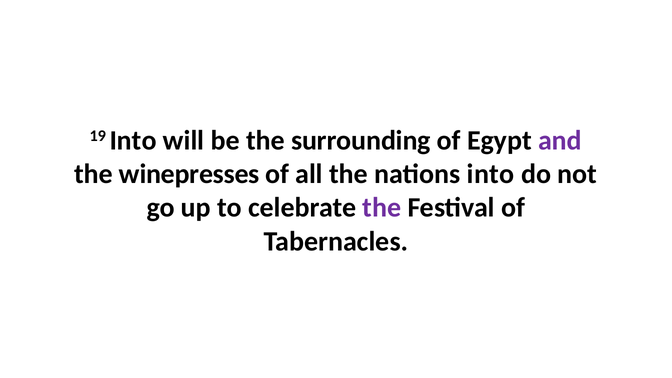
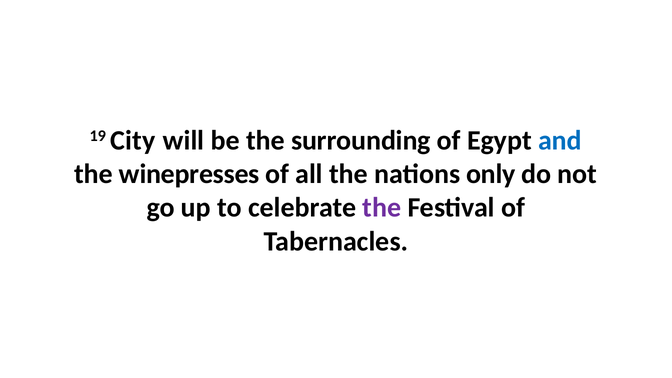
19 Into: Into -> City
and colour: purple -> blue
nations into: into -> only
